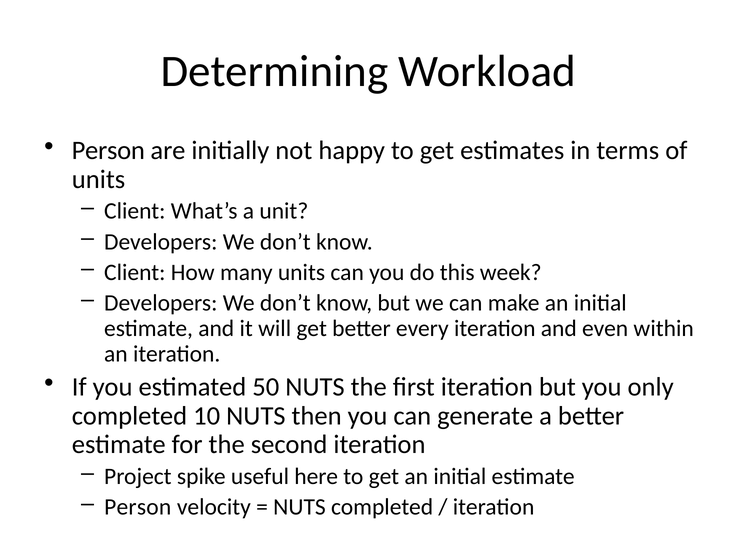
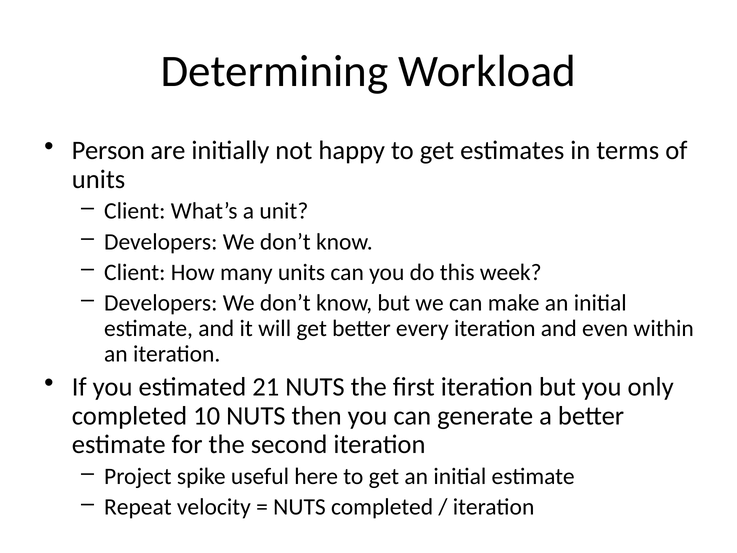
50: 50 -> 21
Person at (138, 507): Person -> Repeat
